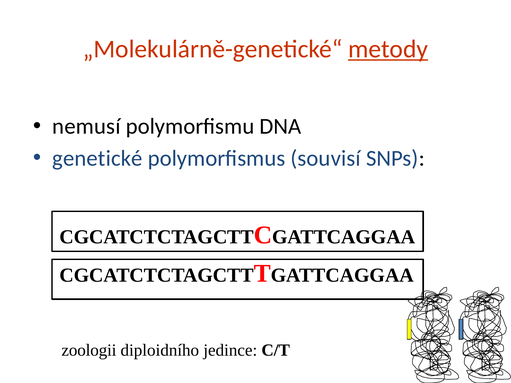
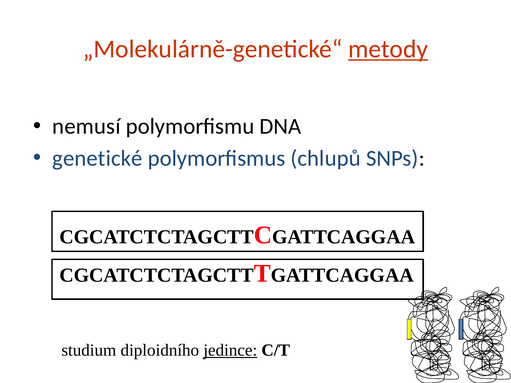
souvisí: souvisí -> chlupů
zoologii: zoologii -> studium
jedince underline: none -> present
